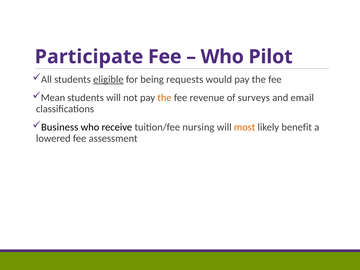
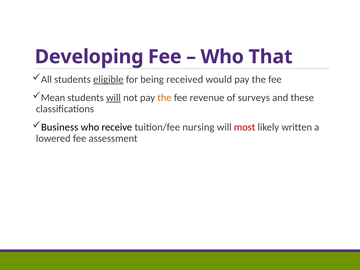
Participate: Participate -> Developing
Pilot: Pilot -> That
requests: requests -> received
will at (114, 98) underline: none -> present
email: email -> these
most colour: orange -> red
benefit: benefit -> written
